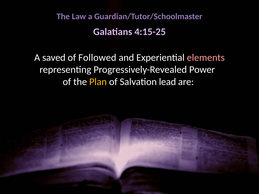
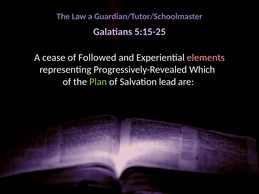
4:15-25: 4:15-25 -> 5:15-25
saved: saved -> cease
Power: Power -> Which
Plan colour: yellow -> light green
